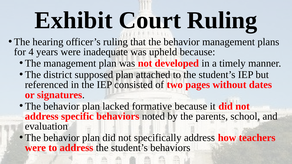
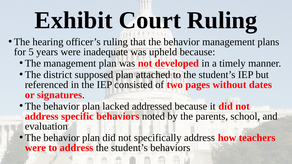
4: 4 -> 5
formative: formative -> addressed
